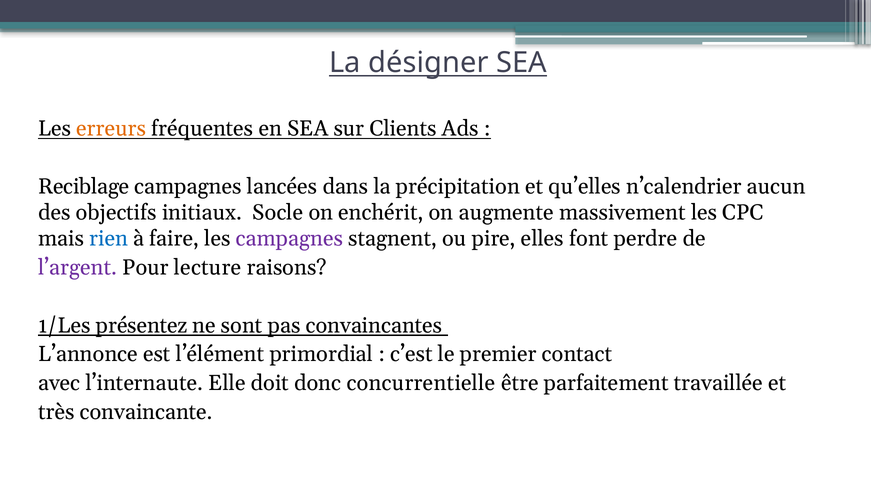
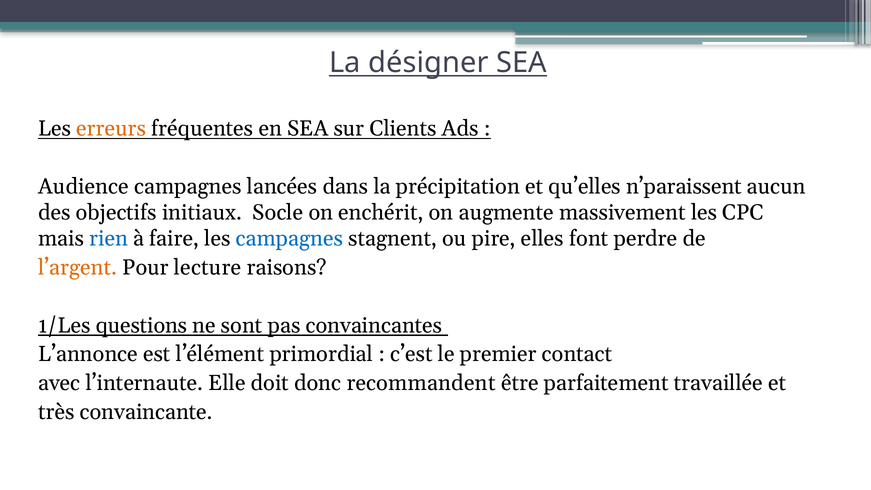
Reciblage: Reciblage -> Audience
n’calendrier: n’calendrier -> n’paraissent
campagnes at (289, 239) colour: purple -> blue
l’argent colour: purple -> orange
présentez: présentez -> questions
concurrentielle: concurrentielle -> recommandent
